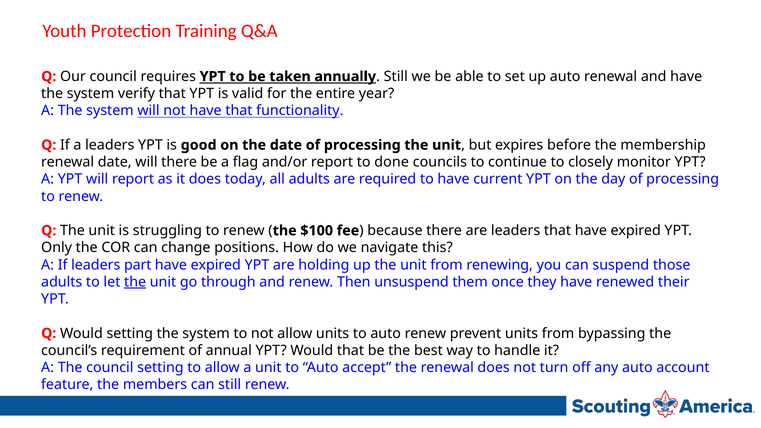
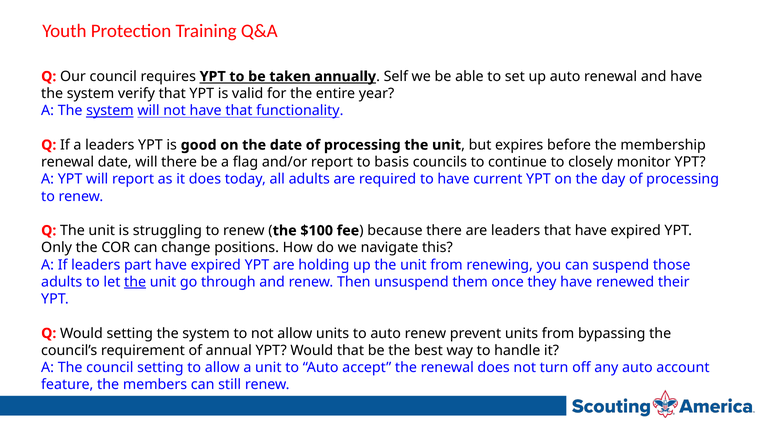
Still at (396, 77): Still -> Self
system at (110, 111) underline: none -> present
done: done -> basis
